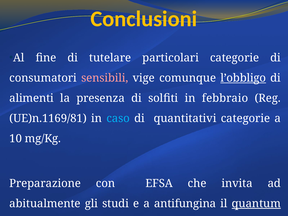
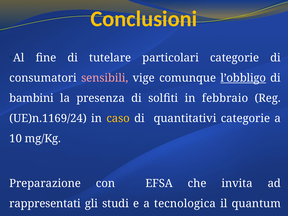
alimenti: alimenti -> bambini
UE)n.1169/81: UE)n.1169/81 -> UE)n.1169/24
caso colour: light blue -> yellow
abitualmente: abitualmente -> rappresentati
antifungina: antifungina -> tecnologica
quantum underline: present -> none
